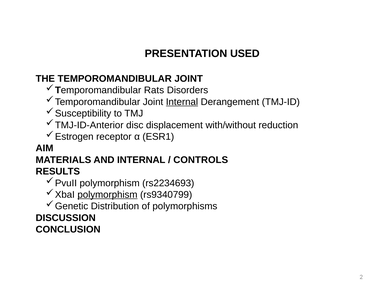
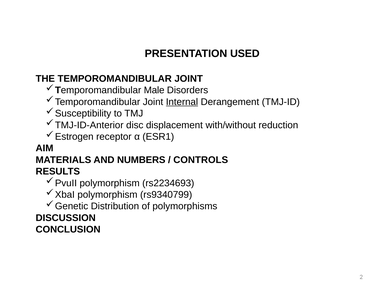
Rats: Rats -> Male
AND INTERNAL: INTERNAL -> NUMBERS
polymorphism at (107, 194) underline: present -> none
